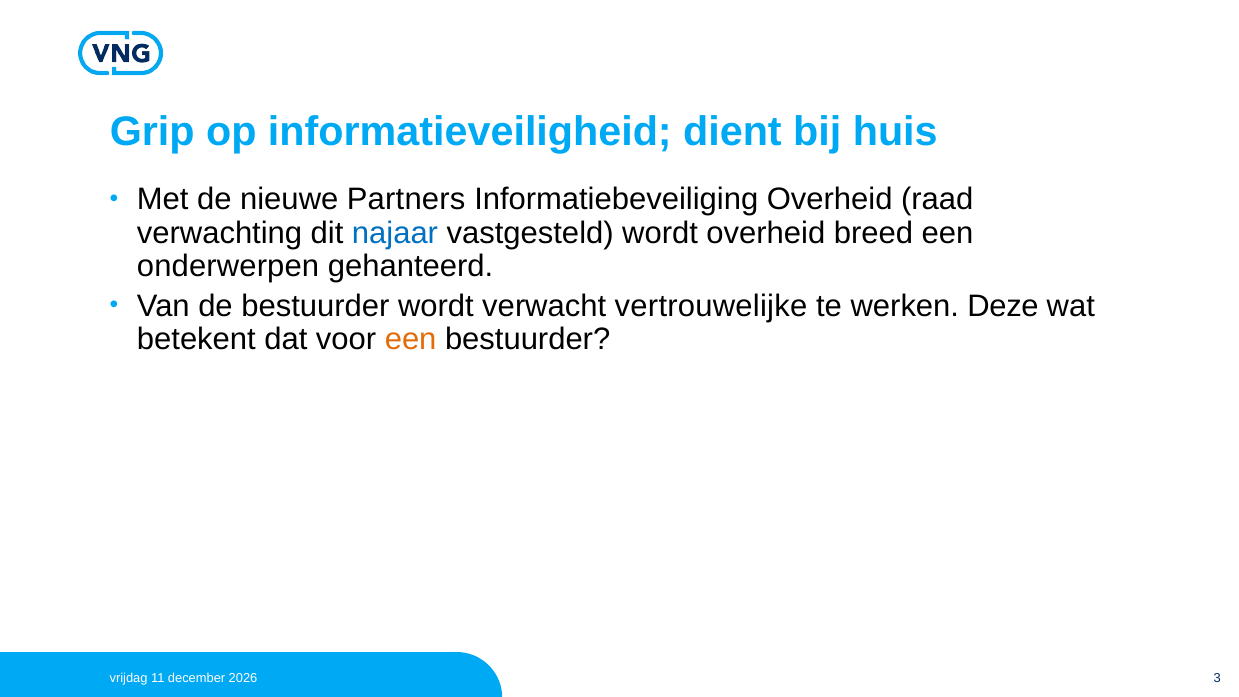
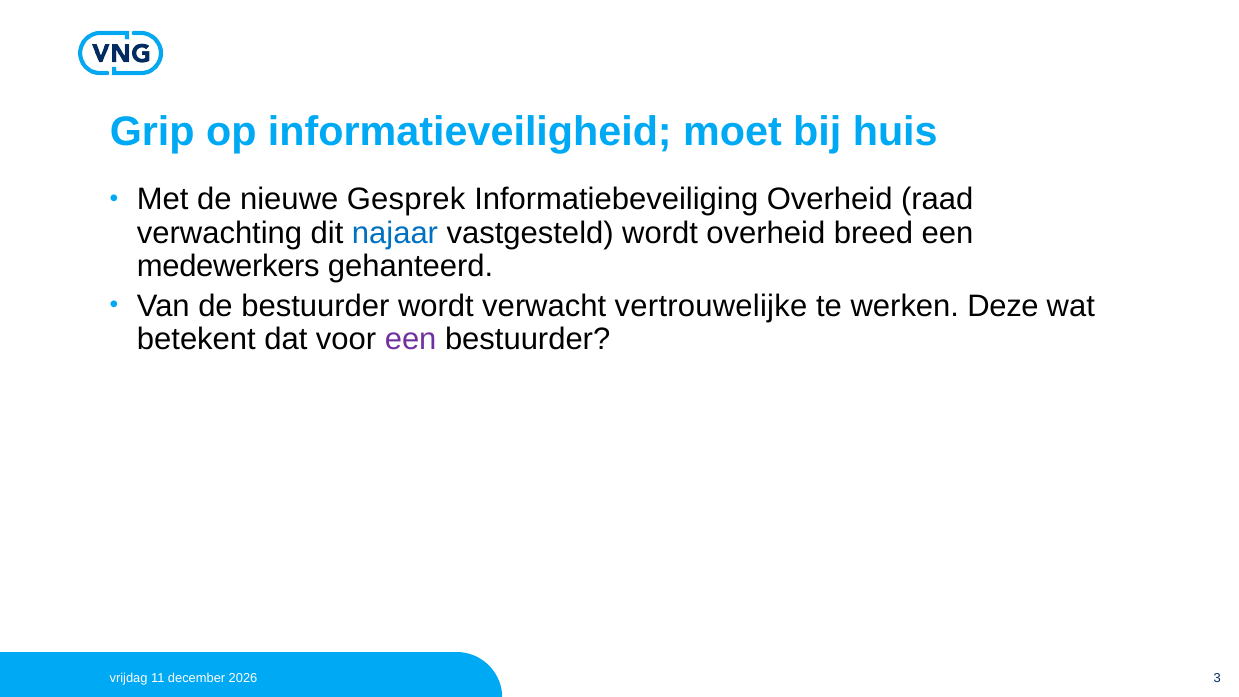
dient: dient -> moet
Partners: Partners -> Gesprek
onderwerpen: onderwerpen -> medewerkers
een at (411, 339) colour: orange -> purple
